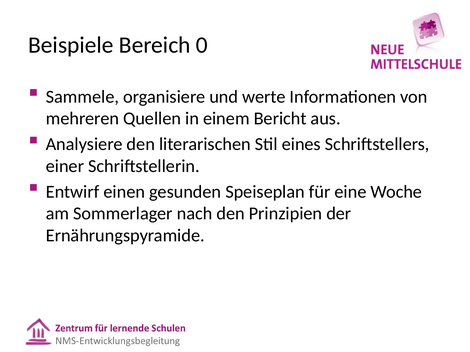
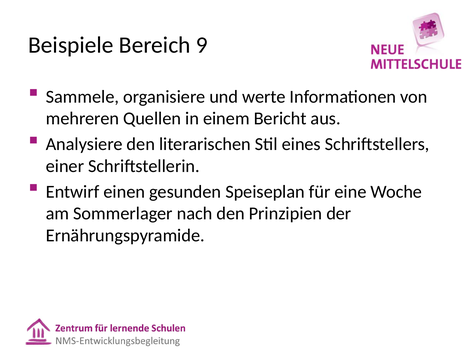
0: 0 -> 9
